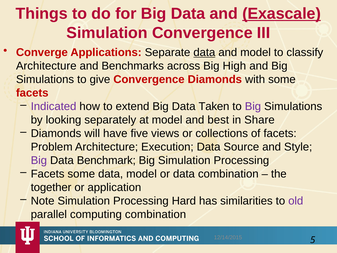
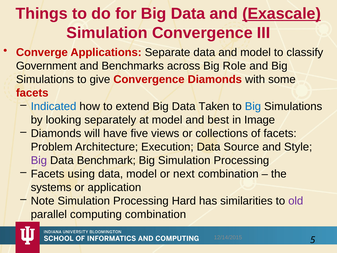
data at (204, 52) underline: present -> none
Architecture at (46, 66): Architecture -> Government
High: High -> Role
Indicated colour: purple -> blue
Big at (253, 106) colour: purple -> blue
Share: Share -> Image
Facets some: some -> using
or data: data -> next
together: together -> systems
